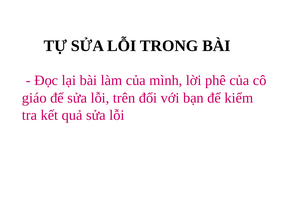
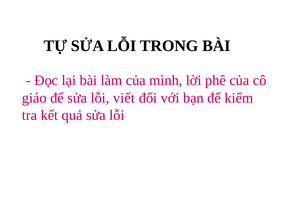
trên: trên -> viết
